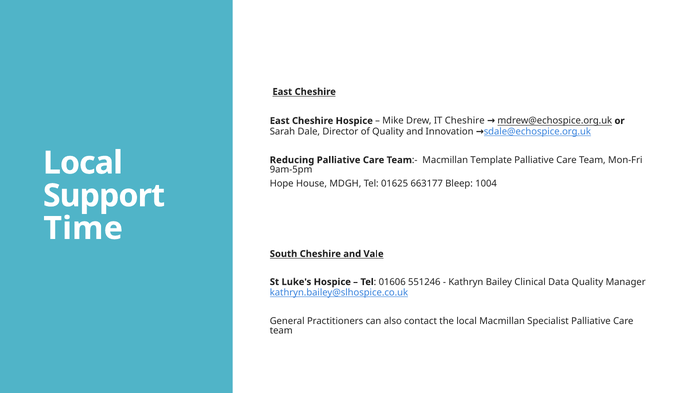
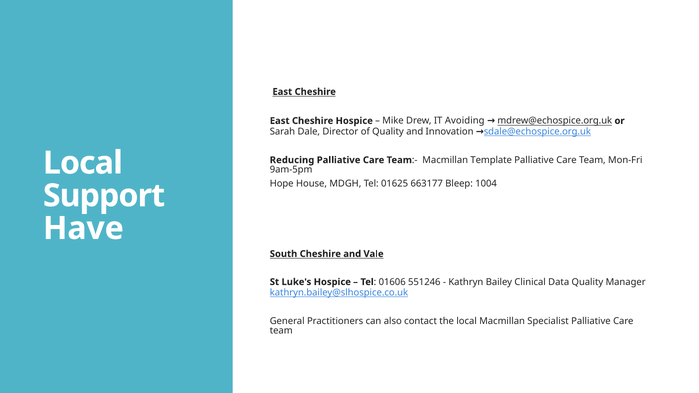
IT Cheshire: Cheshire -> Avoiding
Time: Time -> Have
